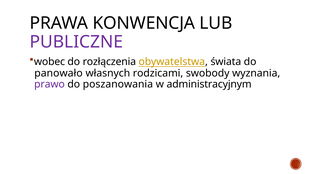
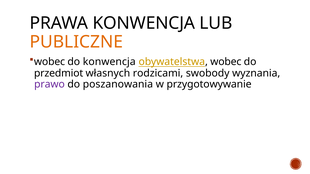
PUBLICZNE colour: purple -> orange
do rozłączenia: rozłączenia -> konwencja
obywatelstwa świata: świata -> wobec
panowało: panowało -> przedmiot
administracyjnym: administracyjnym -> przygotowywanie
